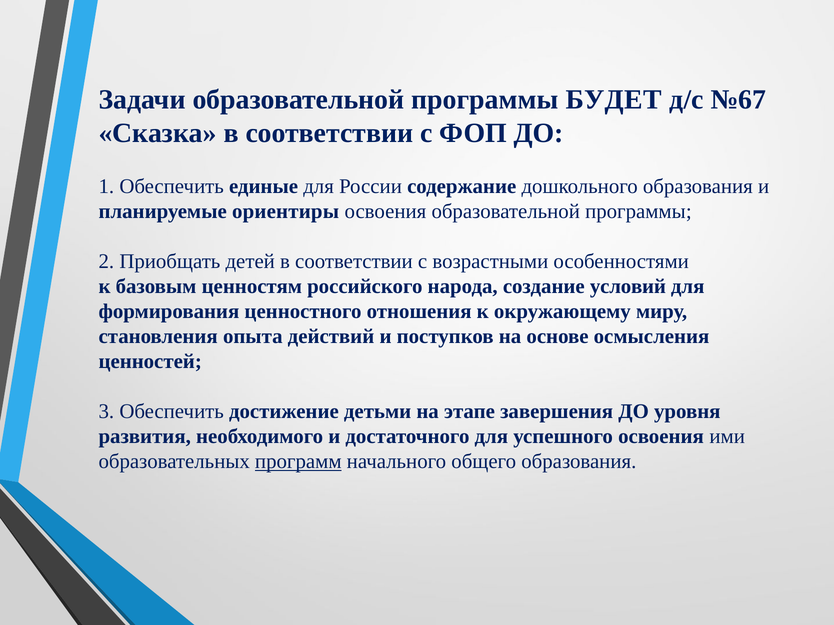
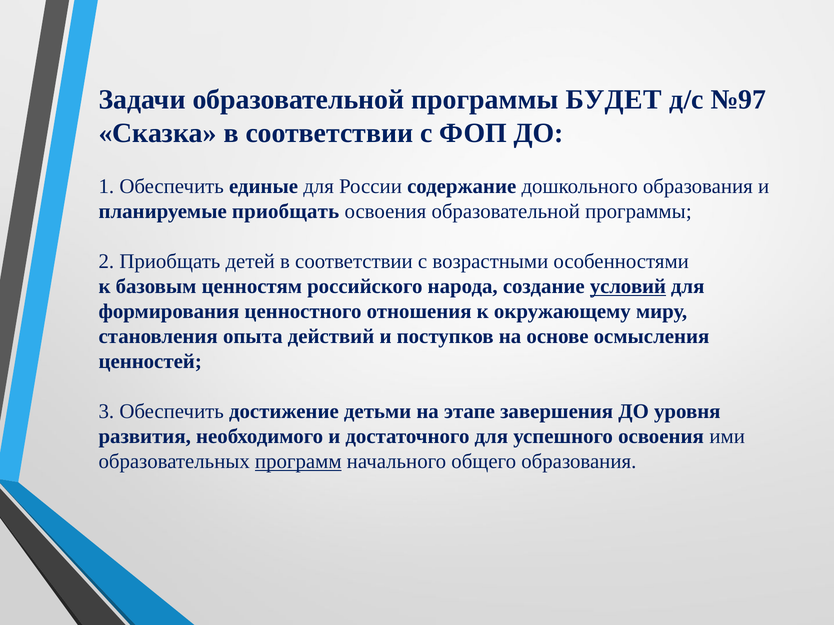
№67: №67 -> №97
планируемые ориентиры: ориентиры -> приобщать
условий underline: none -> present
